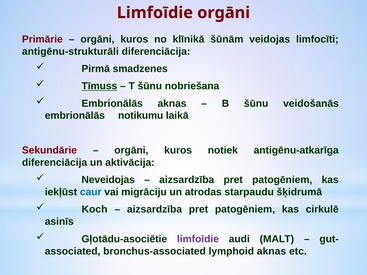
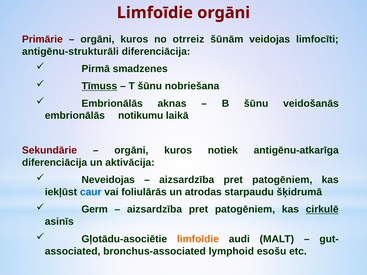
klīnikā: klīnikā -> otrreiz
migrāciju: migrāciju -> foliulārās
Koch: Koch -> Germ
cirkulē underline: none -> present
limfoīdie at (198, 239) colour: purple -> orange
lymphoid aknas: aknas -> esošu
